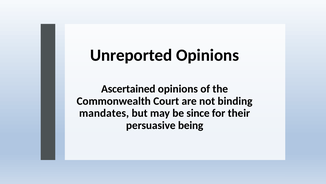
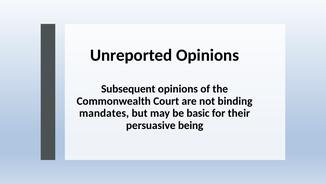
Ascertained: Ascertained -> Subsequent
since: since -> basic
